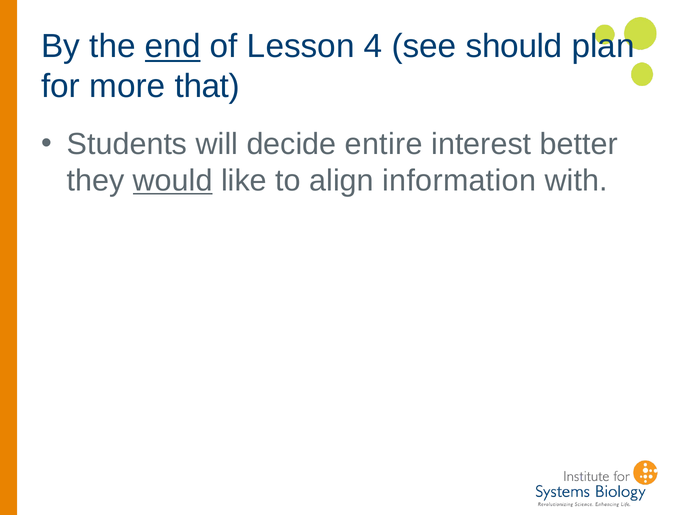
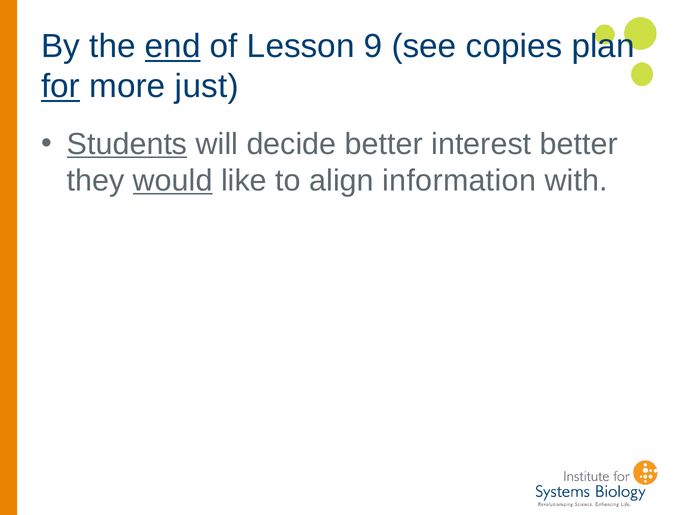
4: 4 -> 9
should: should -> copies
for underline: none -> present
that: that -> just
Students underline: none -> present
decide entire: entire -> better
